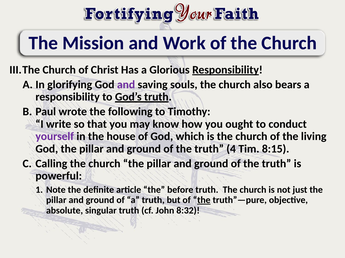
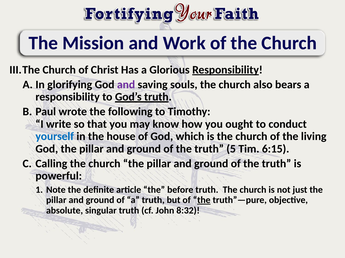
yourself colour: purple -> blue
4: 4 -> 5
8:15: 8:15 -> 6:15
